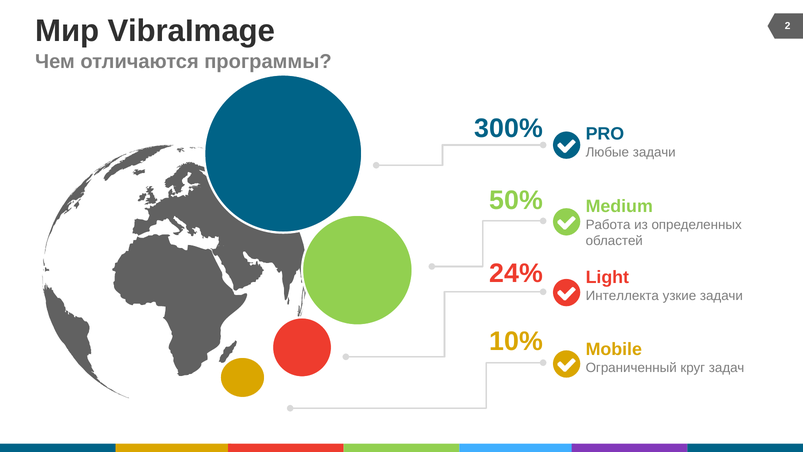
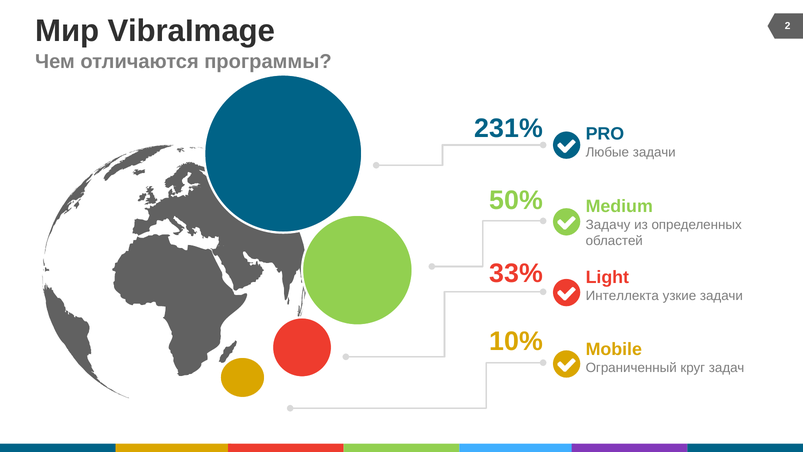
300%: 300% -> 231%
Работа: Работа -> Задачу
24%: 24% -> 33%
